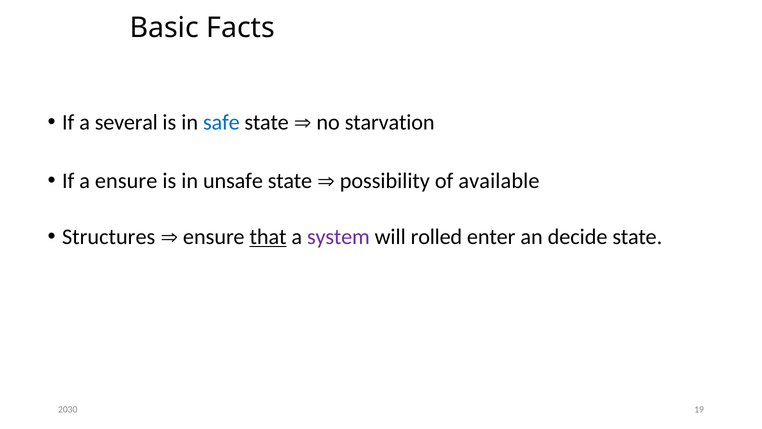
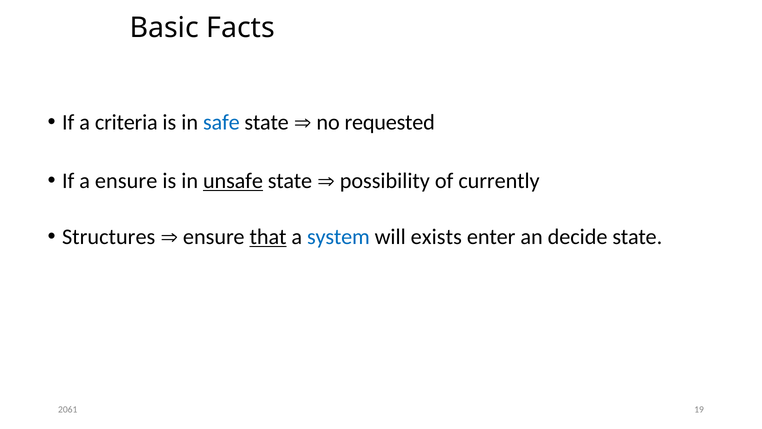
several: several -> criteria
starvation: starvation -> requested
unsafe underline: none -> present
available: available -> currently
system colour: purple -> blue
rolled: rolled -> exists
2030: 2030 -> 2061
